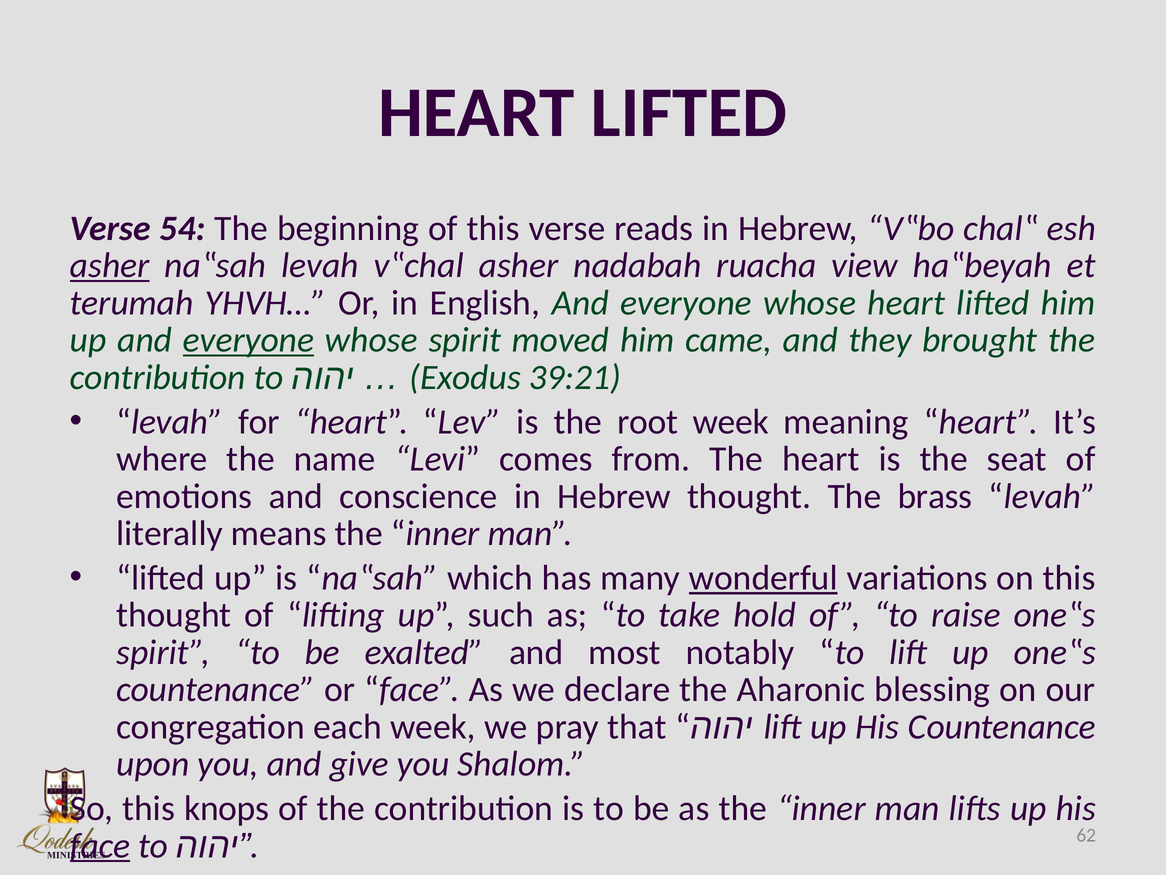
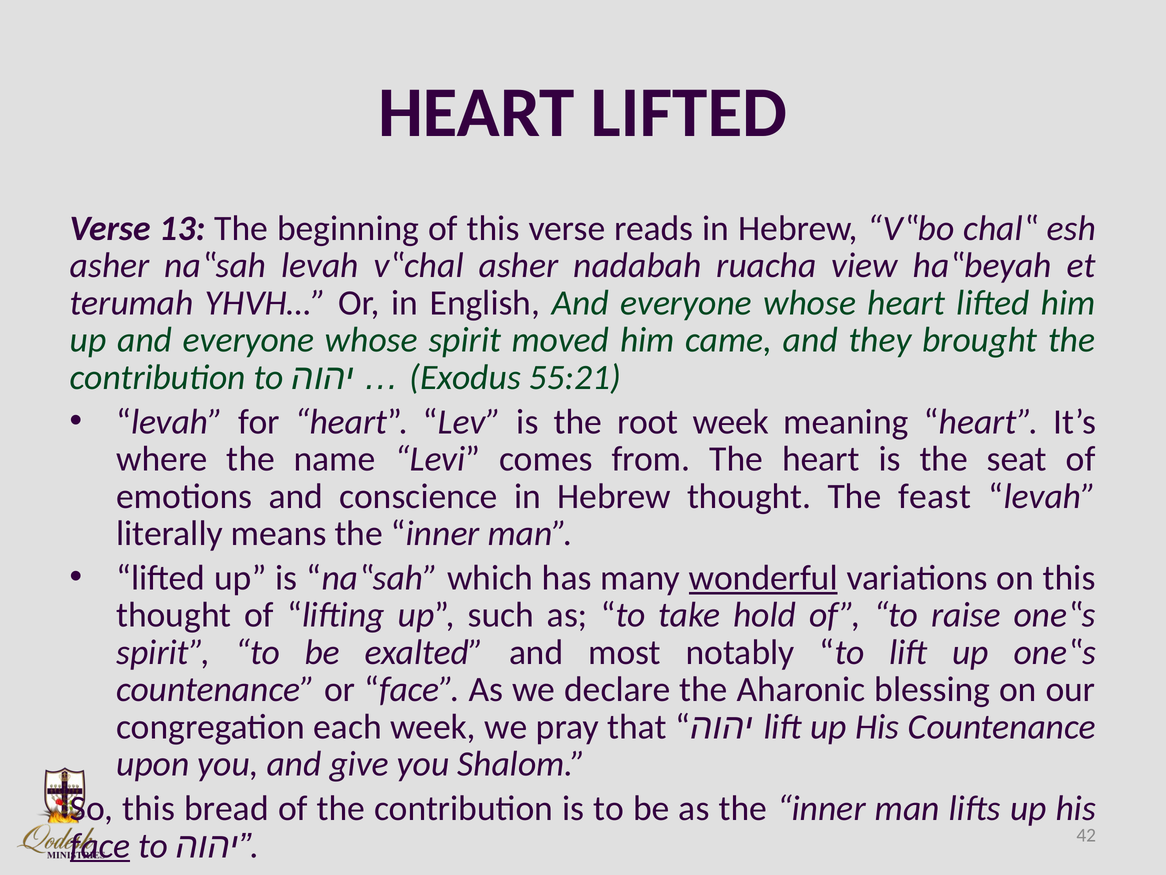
54: 54 -> 13
asher at (110, 265) underline: present -> none
everyone at (249, 340) underline: present -> none
39:21: 39:21 -> 55:21
brass: brass -> feast
knops: knops -> bread
62: 62 -> 42
